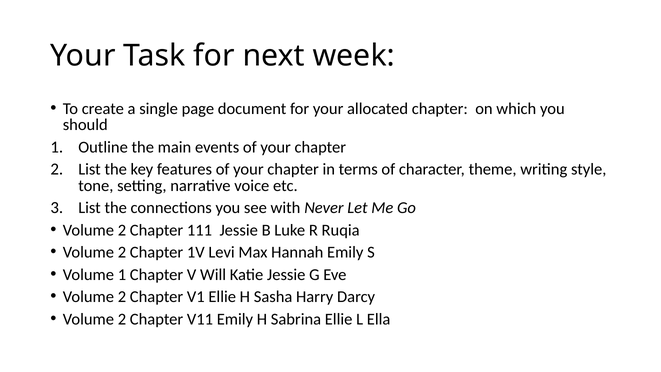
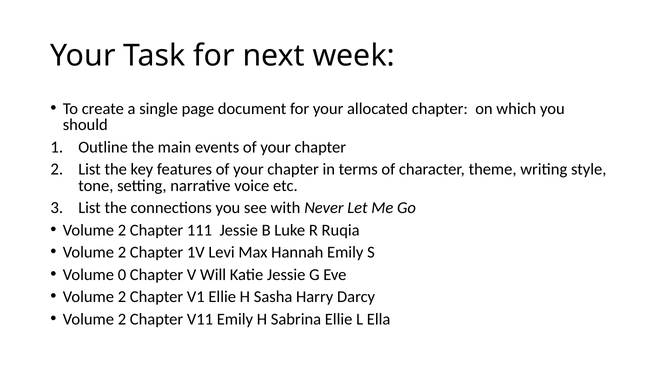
Volume 1: 1 -> 0
